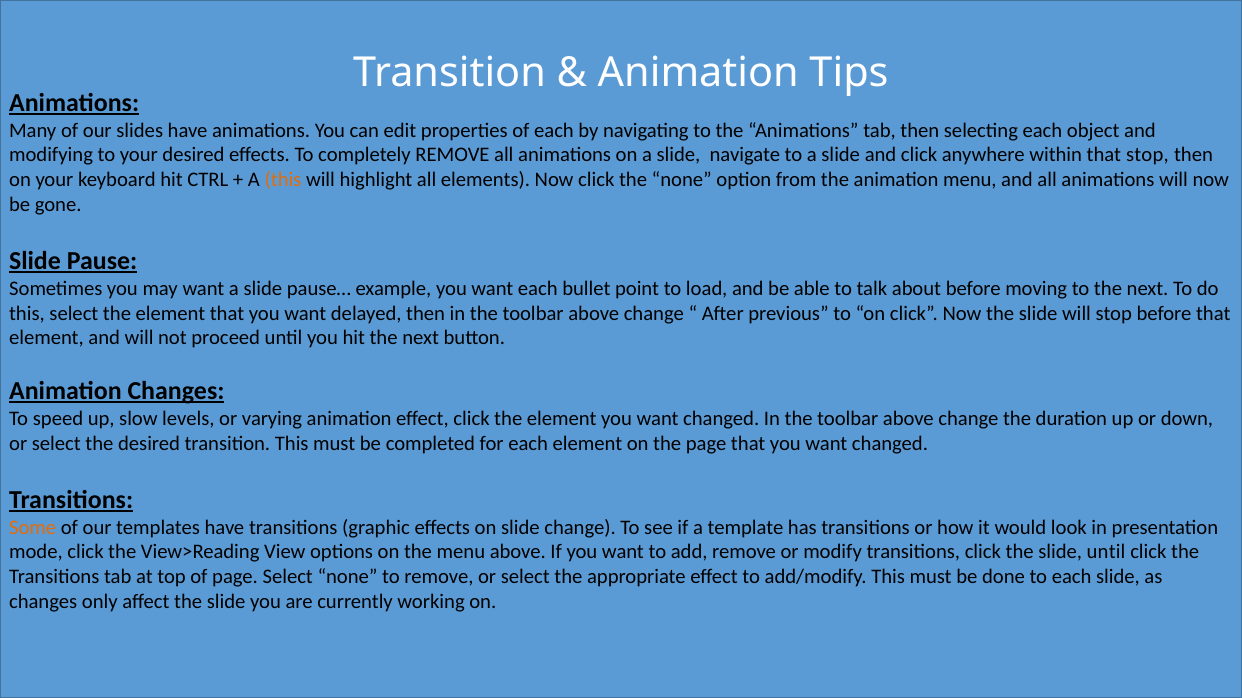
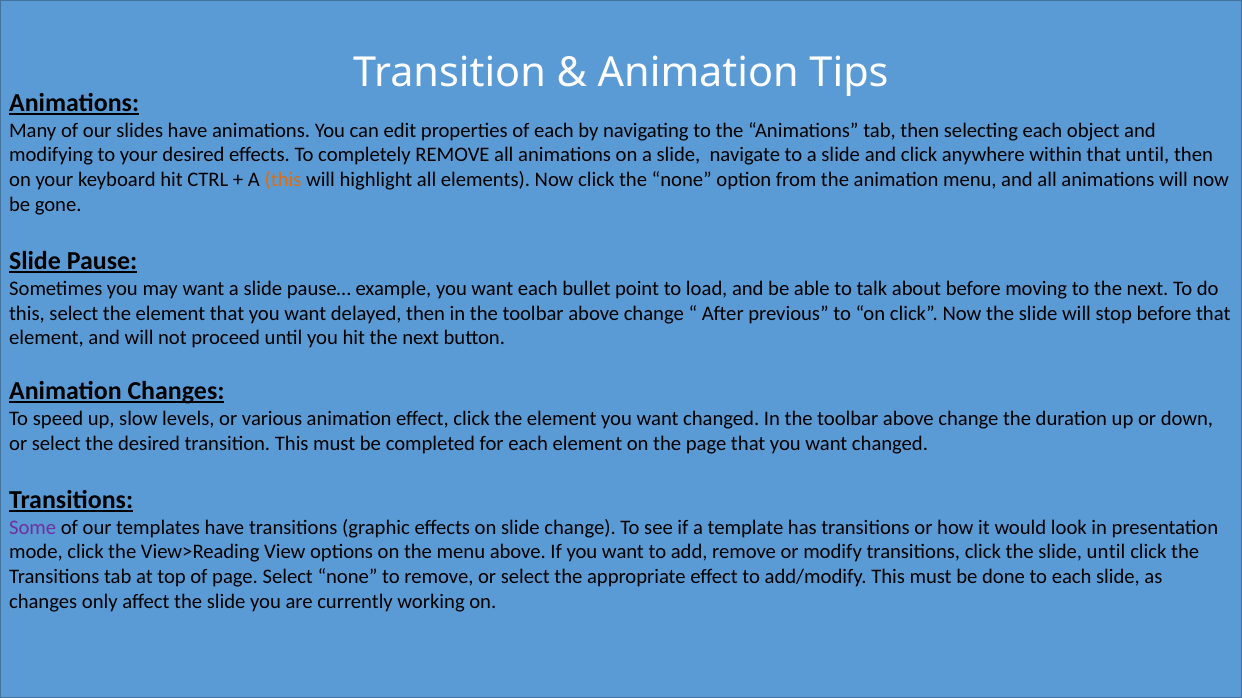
that stop: stop -> until
varying: varying -> various
Some colour: orange -> purple
